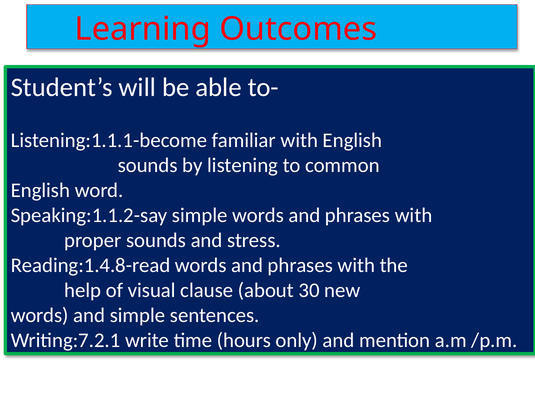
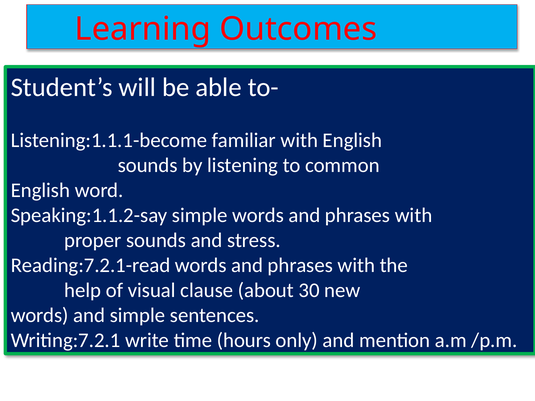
Reading:1.4.8-read: Reading:1.4.8-read -> Reading:7.2.1-read
